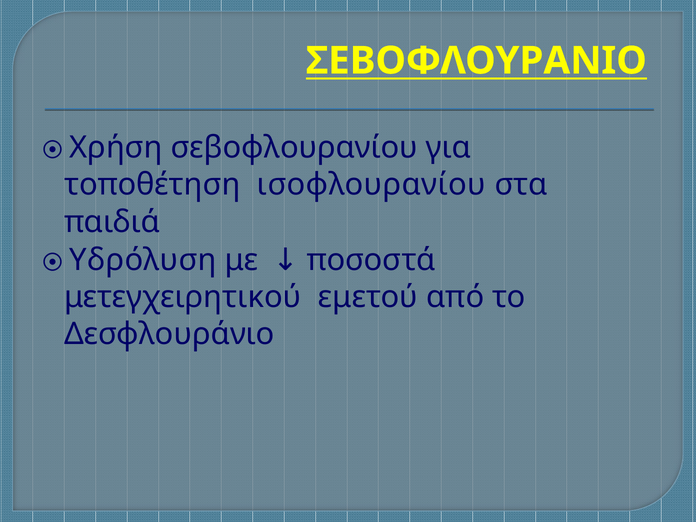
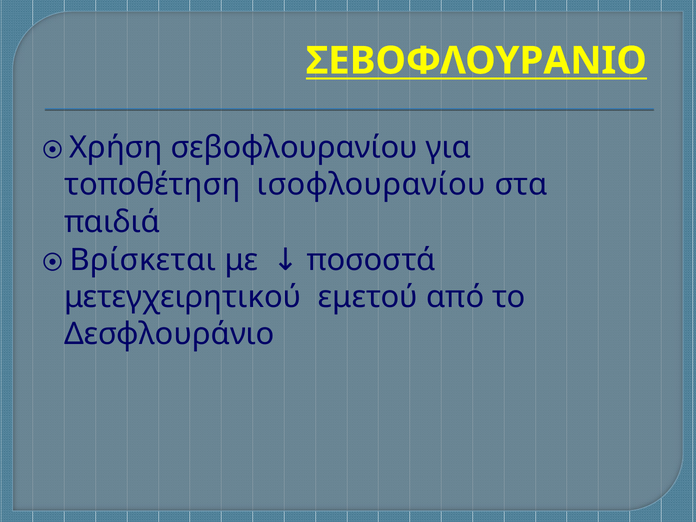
Υδρόλυση: Υδρόλυση -> Βρίσκεται
